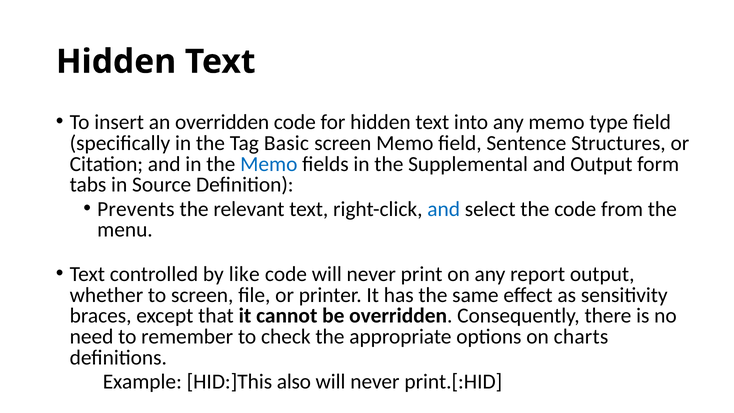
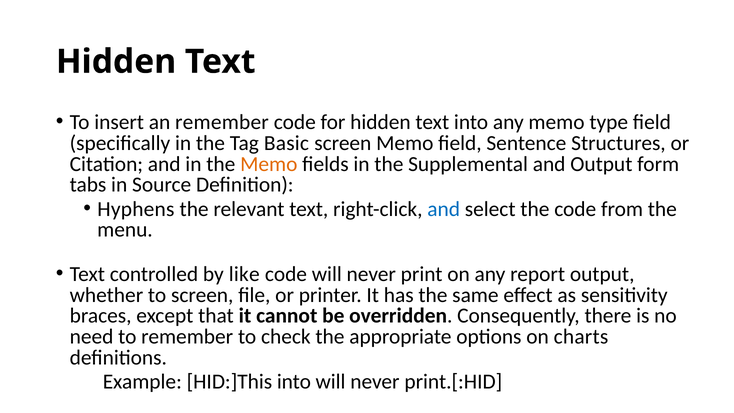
an overridden: overridden -> remember
Memo at (269, 164) colour: blue -> orange
Prevents: Prevents -> Hyphens
HID:]This also: also -> into
